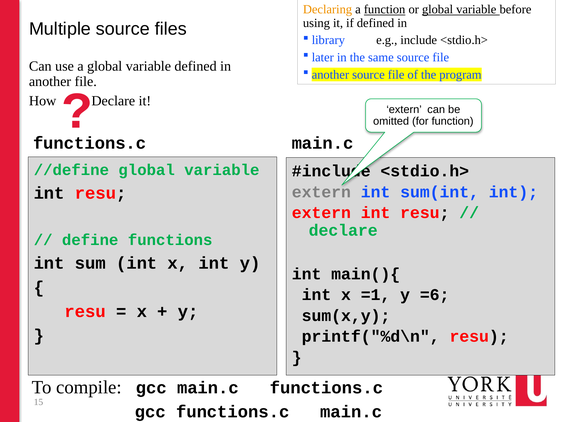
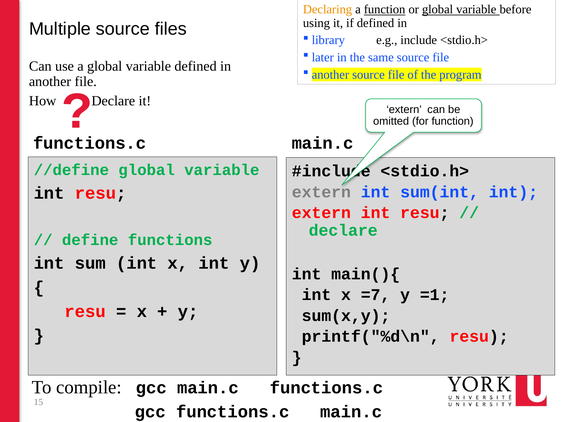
=1: =1 -> =7
=6: =6 -> =1
